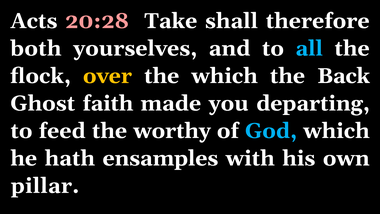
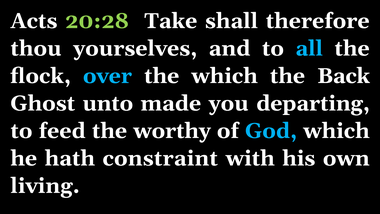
20:28 colour: pink -> light green
both: both -> thou
over colour: yellow -> light blue
faith: faith -> unto
ensamples: ensamples -> constraint
pillar: pillar -> living
